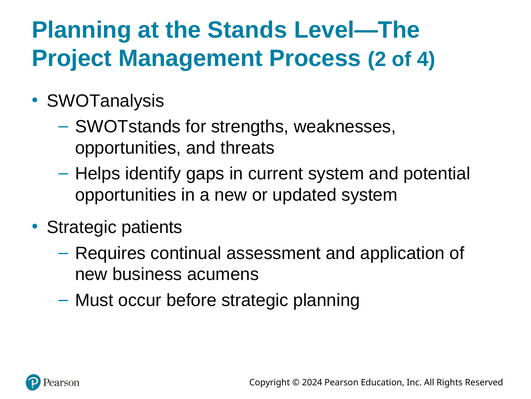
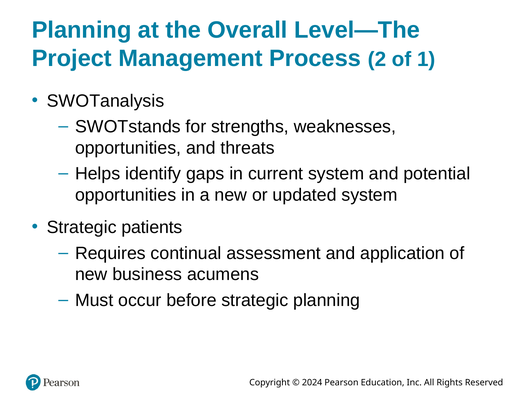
the Stands: Stands -> Overall
4: 4 -> 1
